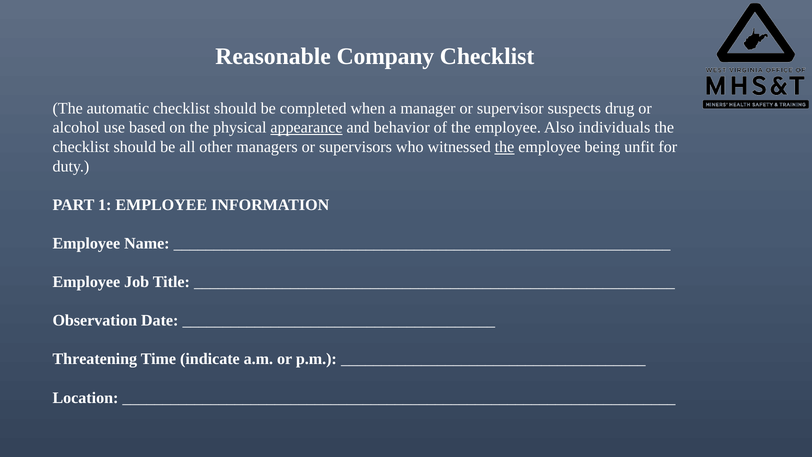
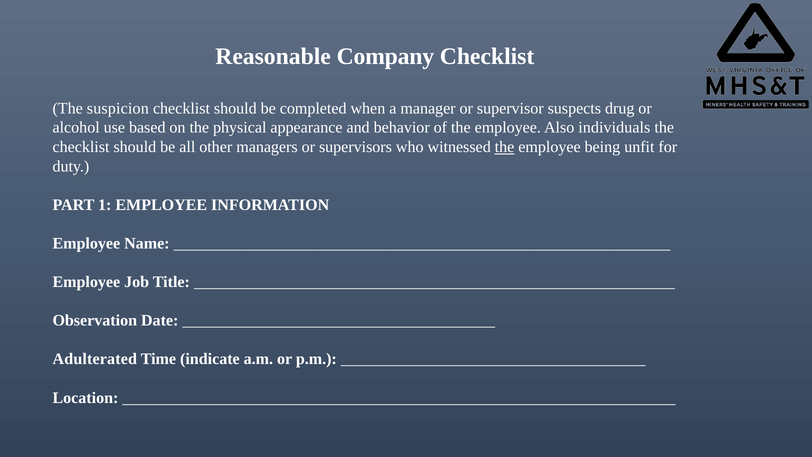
automatic: automatic -> suspicion
appearance underline: present -> none
Threatening: Threatening -> Adulterated
